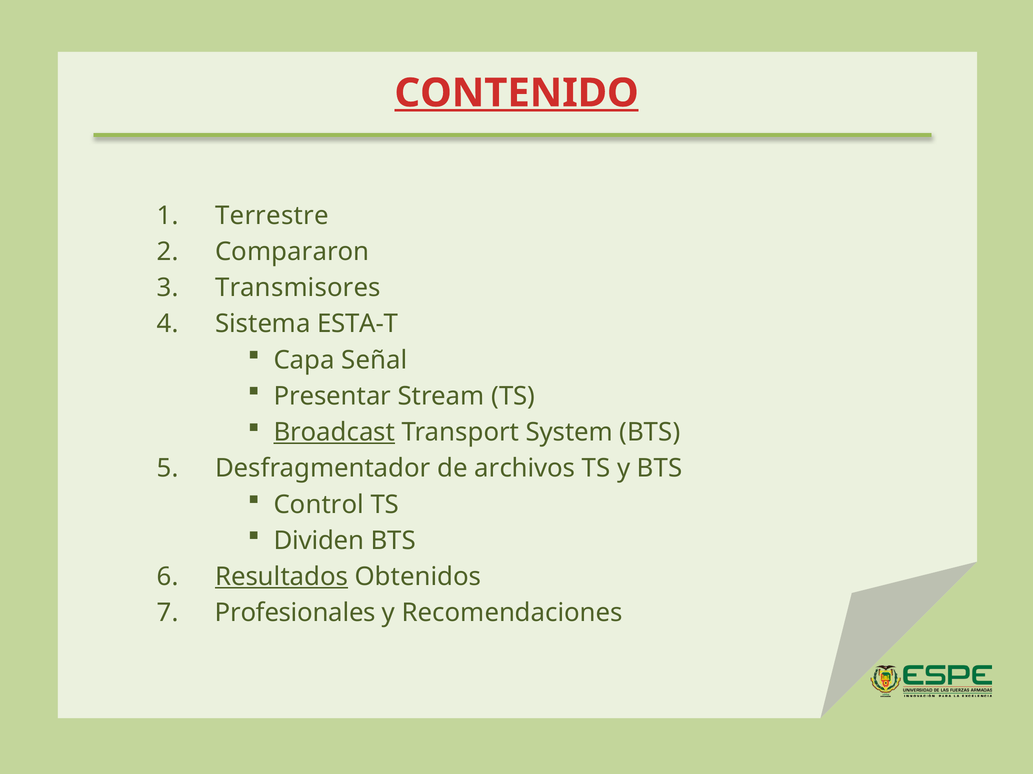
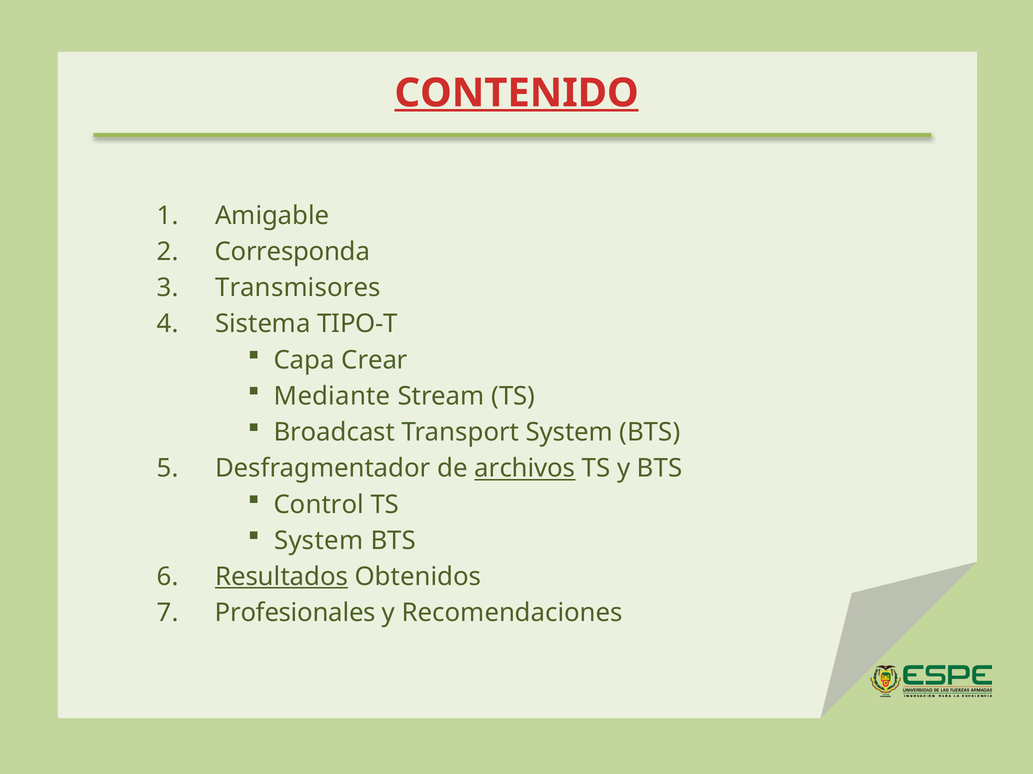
Terrestre: Terrestre -> Amigable
Compararon: Compararon -> Corresponda
ESTA-T: ESTA-T -> TIPO-T
Señal: Señal -> Crear
Presentar: Presentar -> Mediante
Broadcast underline: present -> none
archivos underline: none -> present
Dividen at (319, 541): Dividen -> System
